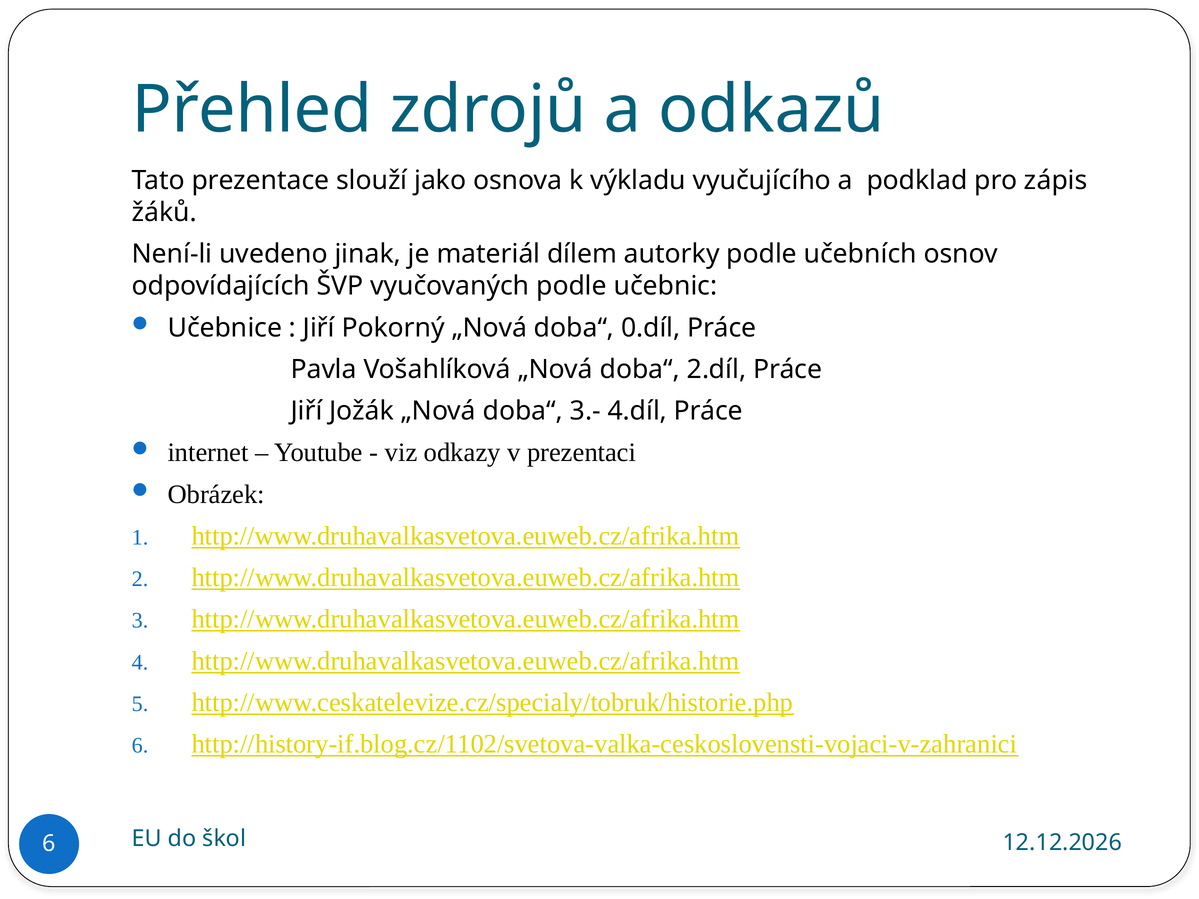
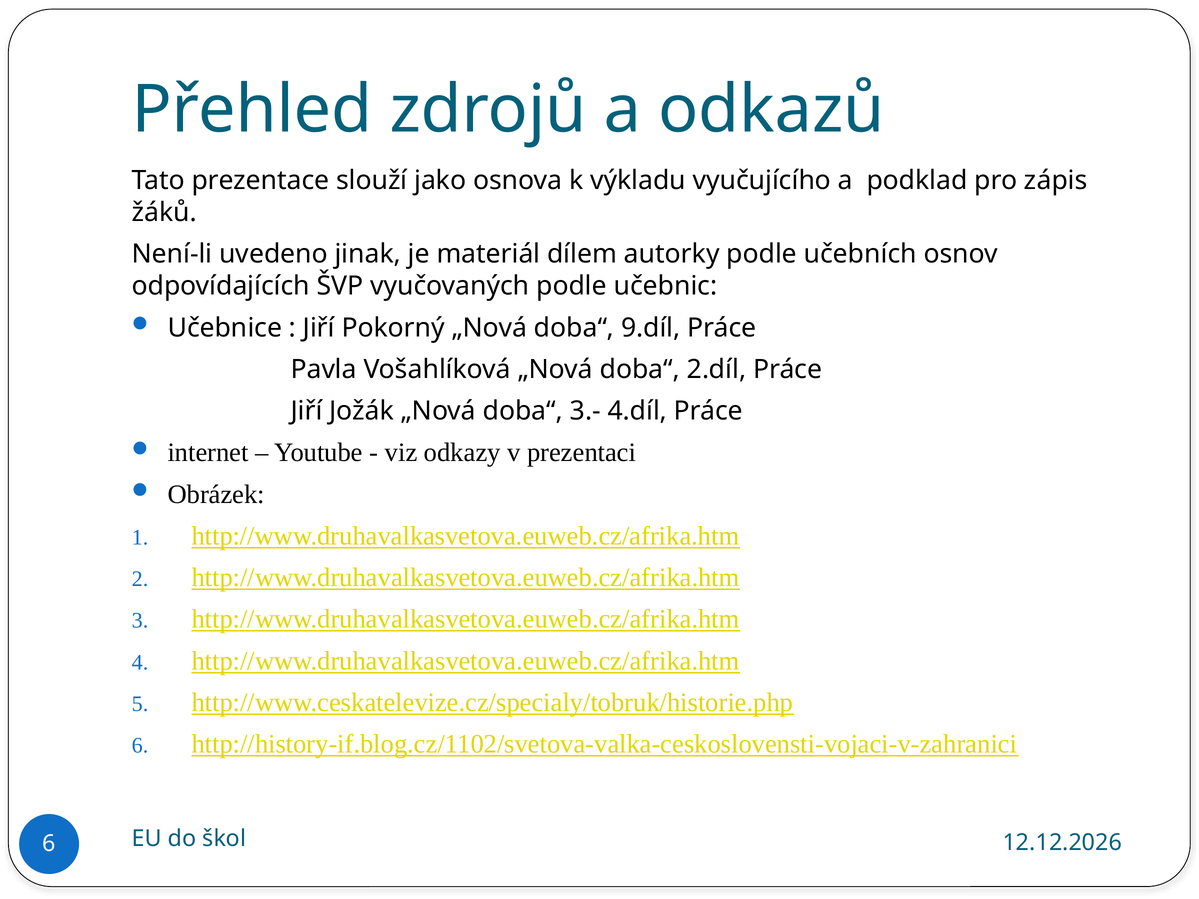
0.díl: 0.díl -> 9.díl
